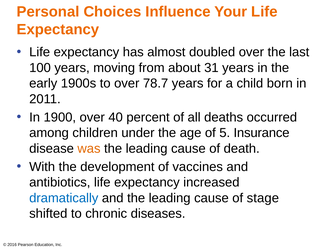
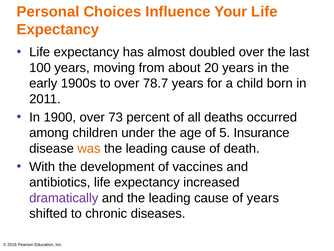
31: 31 -> 20
40: 40 -> 73
dramatically colour: blue -> purple
of stage: stage -> years
